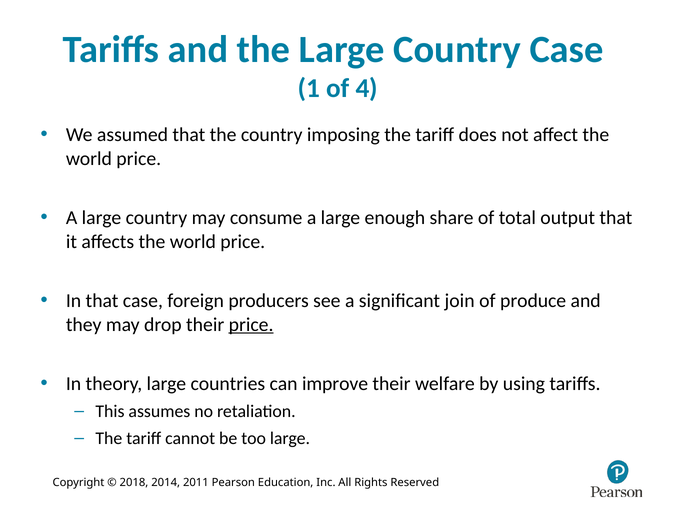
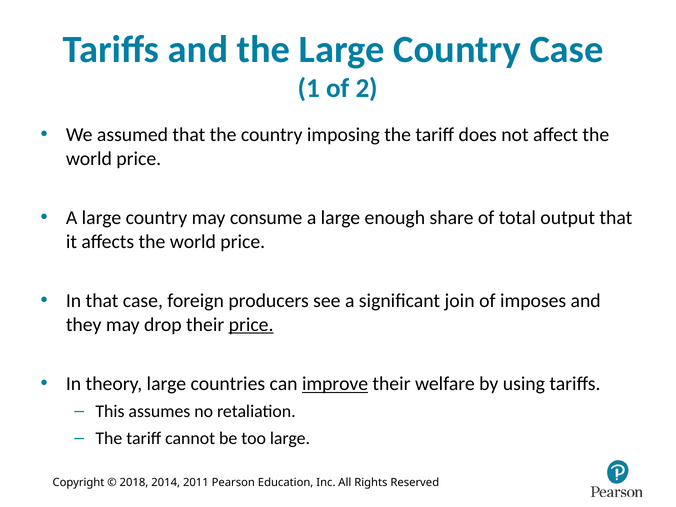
4: 4 -> 2
produce: produce -> imposes
improve underline: none -> present
